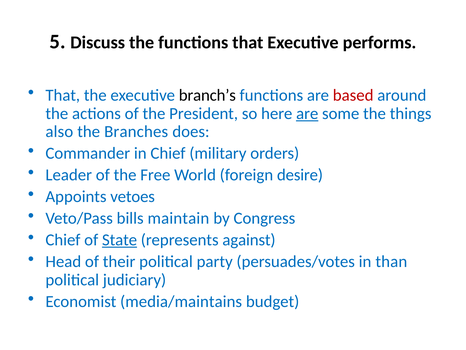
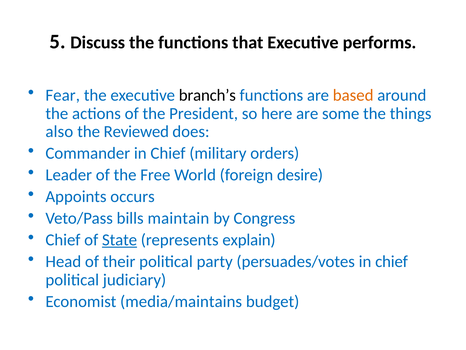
That at (63, 95): That -> Fear
based colour: red -> orange
are at (307, 113) underline: present -> none
Branches: Branches -> Reviewed
vetoes: vetoes -> occurs
against: against -> explain
persuades/votes in than: than -> chief
